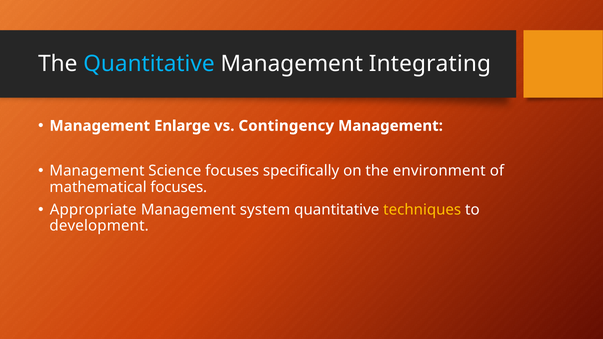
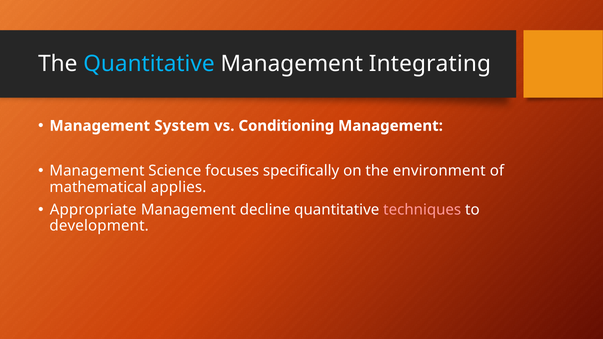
Enlarge: Enlarge -> System
Contingency: Contingency -> Conditioning
mathematical focuses: focuses -> applies
system: system -> decline
techniques colour: yellow -> pink
